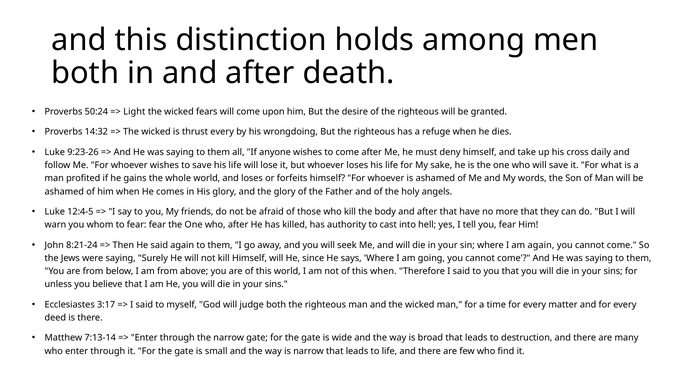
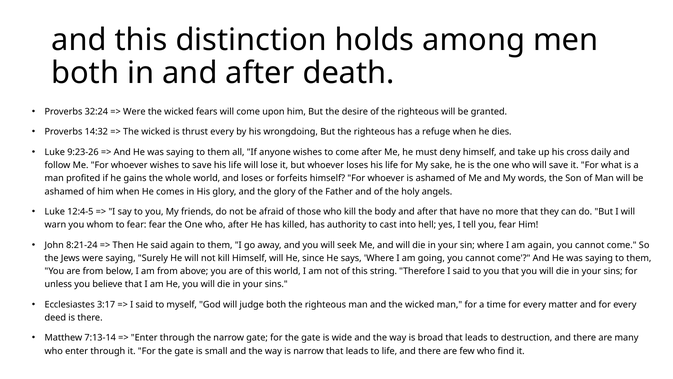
50:24: 50:24 -> 32:24
Light at (134, 112): Light -> Were
this when: when -> string
